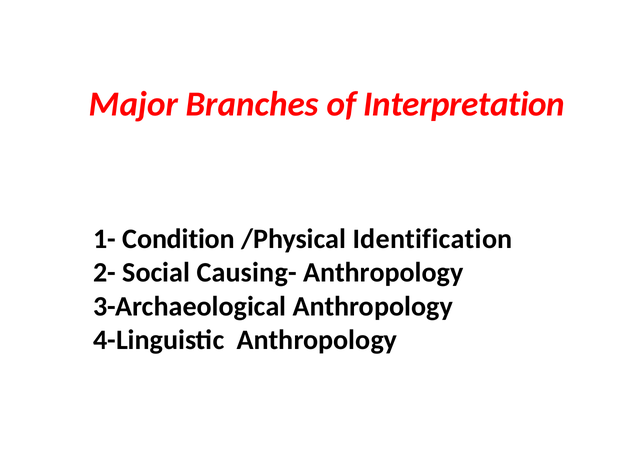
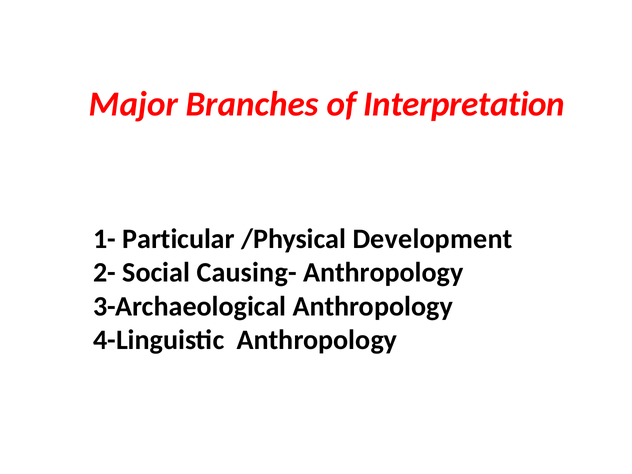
Condition: Condition -> Particular
Identification: Identification -> Development
